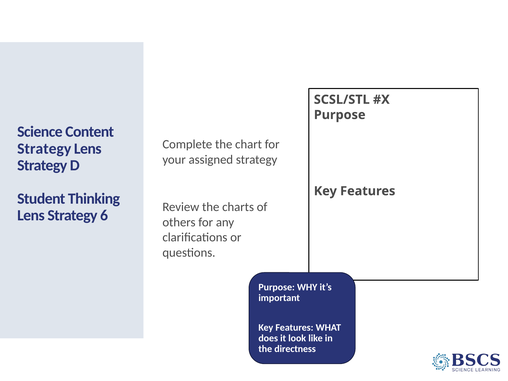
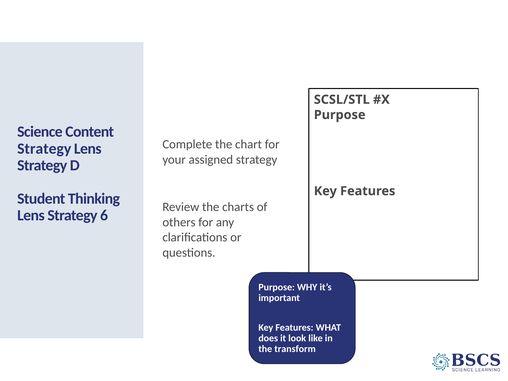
directness: directness -> transform
